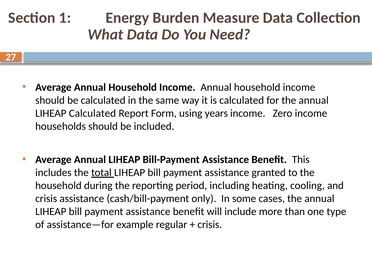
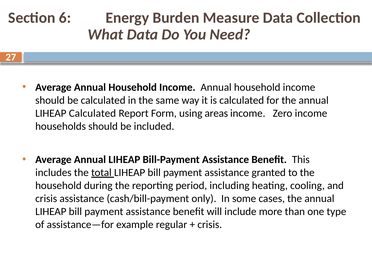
1: 1 -> 6
years: years -> areas
